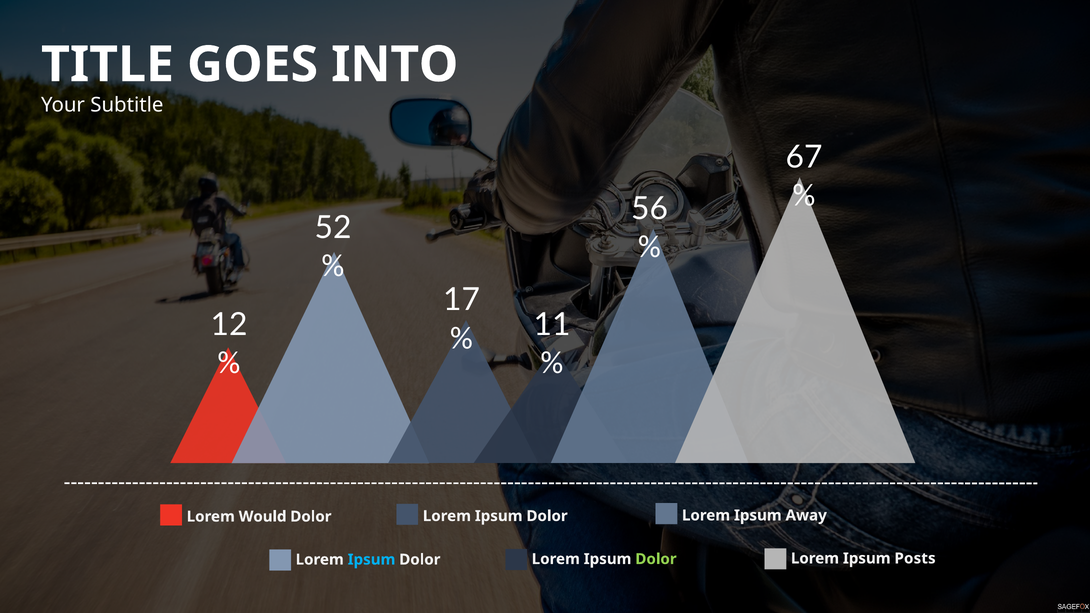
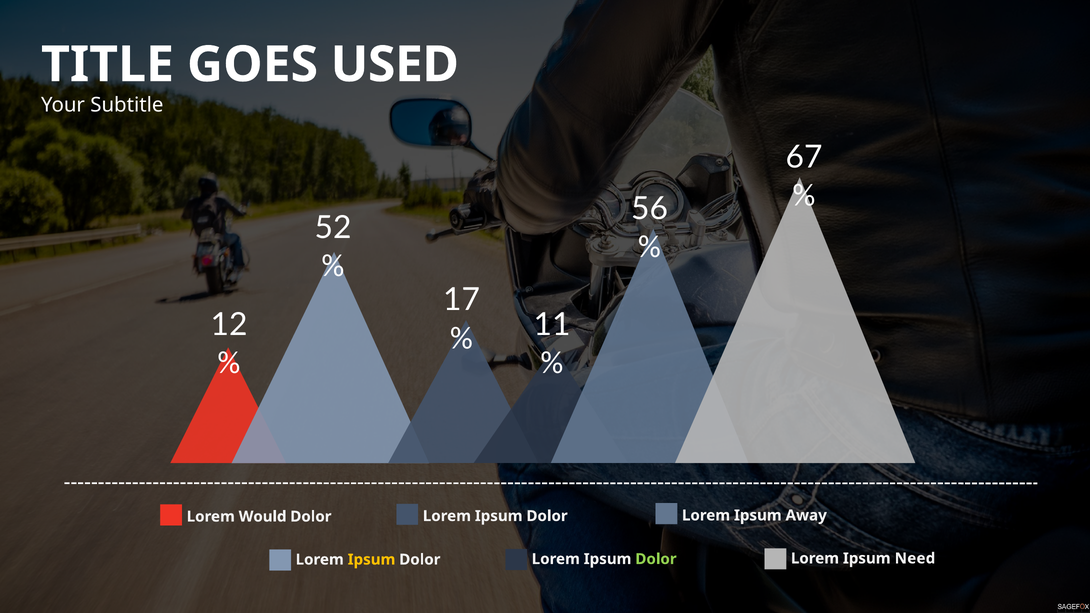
INTO: INTO -> USED
Posts: Posts -> Need
Ipsum at (372, 560) colour: light blue -> yellow
